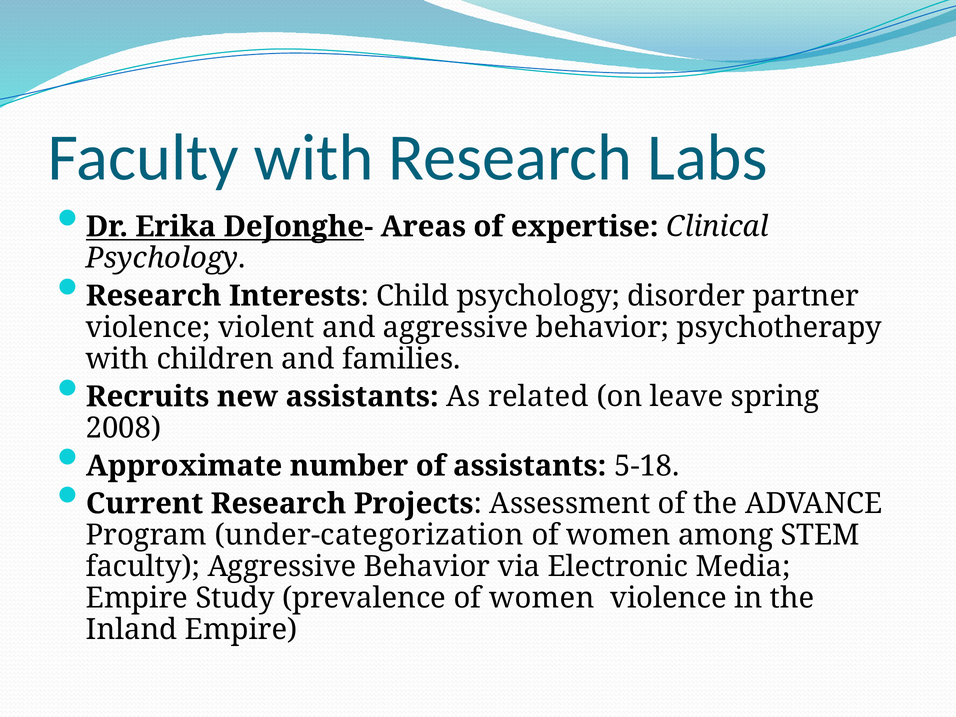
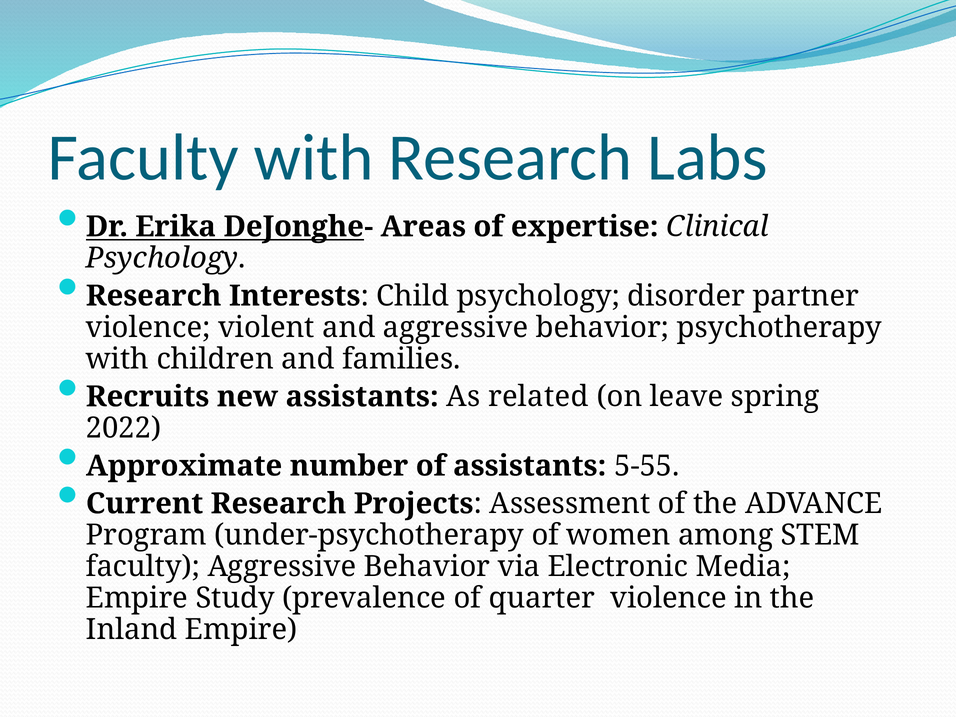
2008: 2008 -> 2022
5-18: 5-18 -> 5-55
under-categorization: under-categorization -> under-psychotherapy
prevalence of women: women -> quarter
